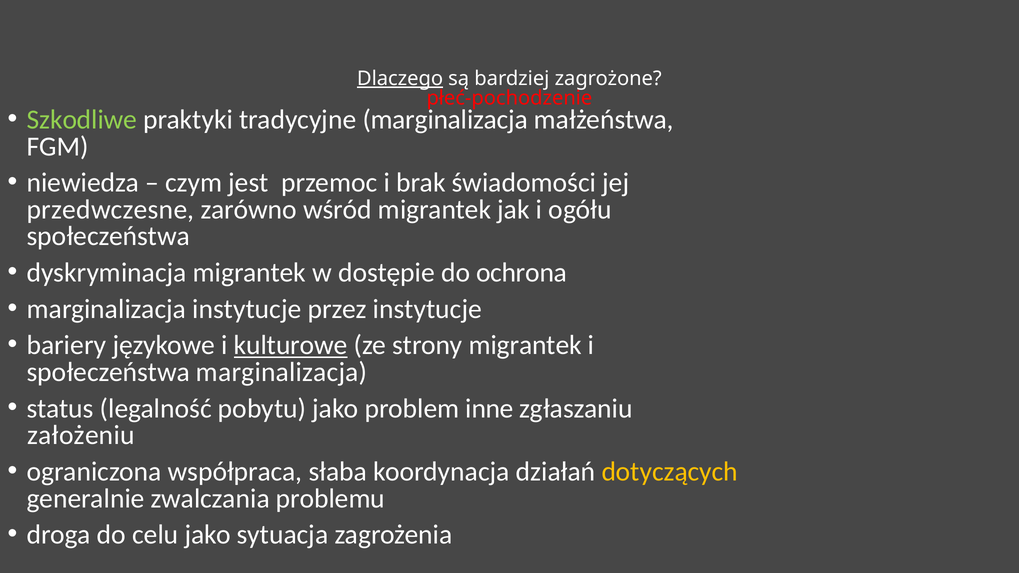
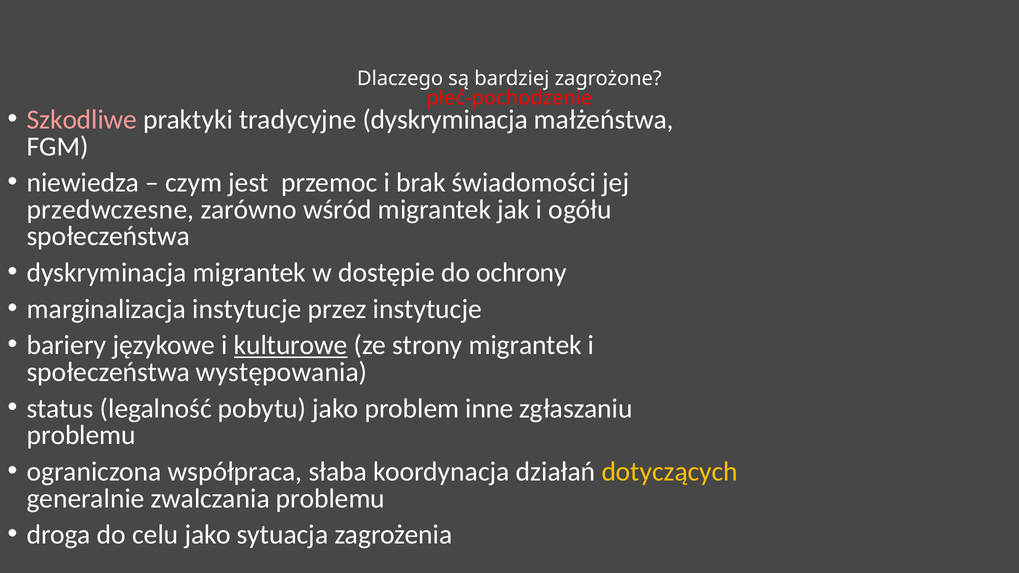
Dlaczego underline: present -> none
Szkodliwe colour: light green -> pink
tradycyjne marginalizacja: marginalizacja -> dyskryminacja
ochrona: ochrona -> ochrony
społeczeństwa marginalizacja: marginalizacja -> występowania
założeniu at (81, 435): założeniu -> problemu
